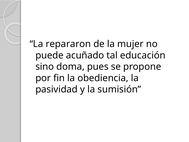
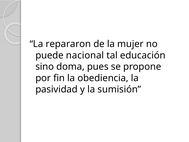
acuñado: acuñado -> nacional
